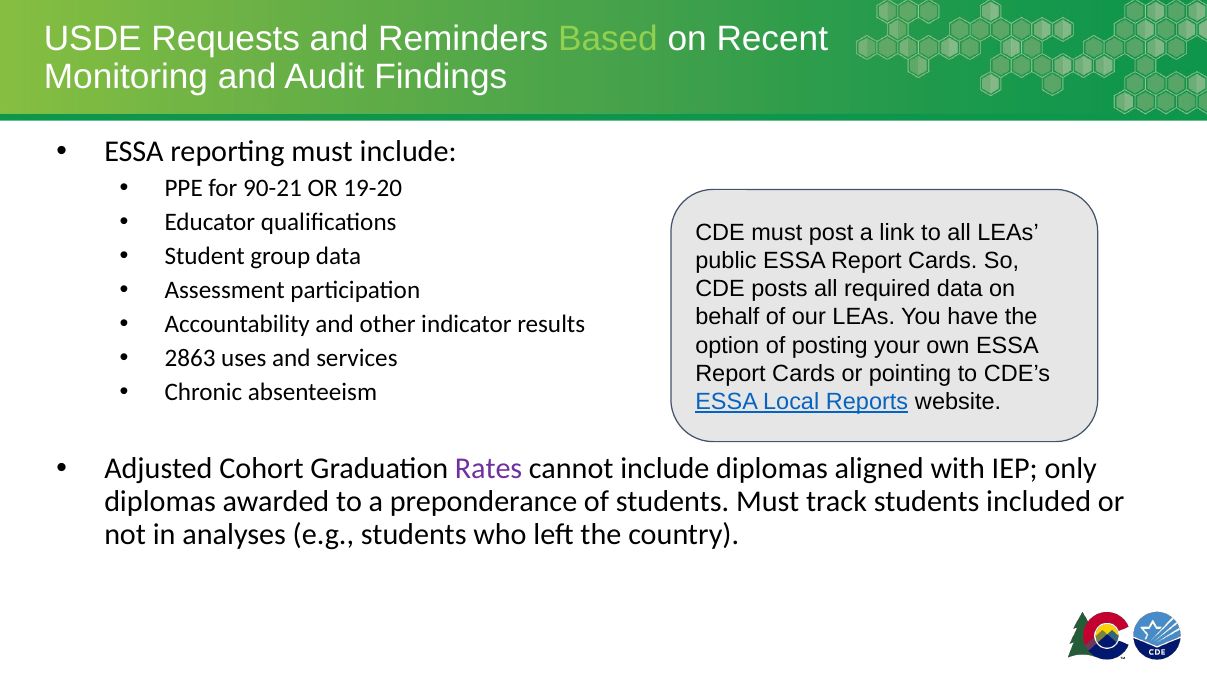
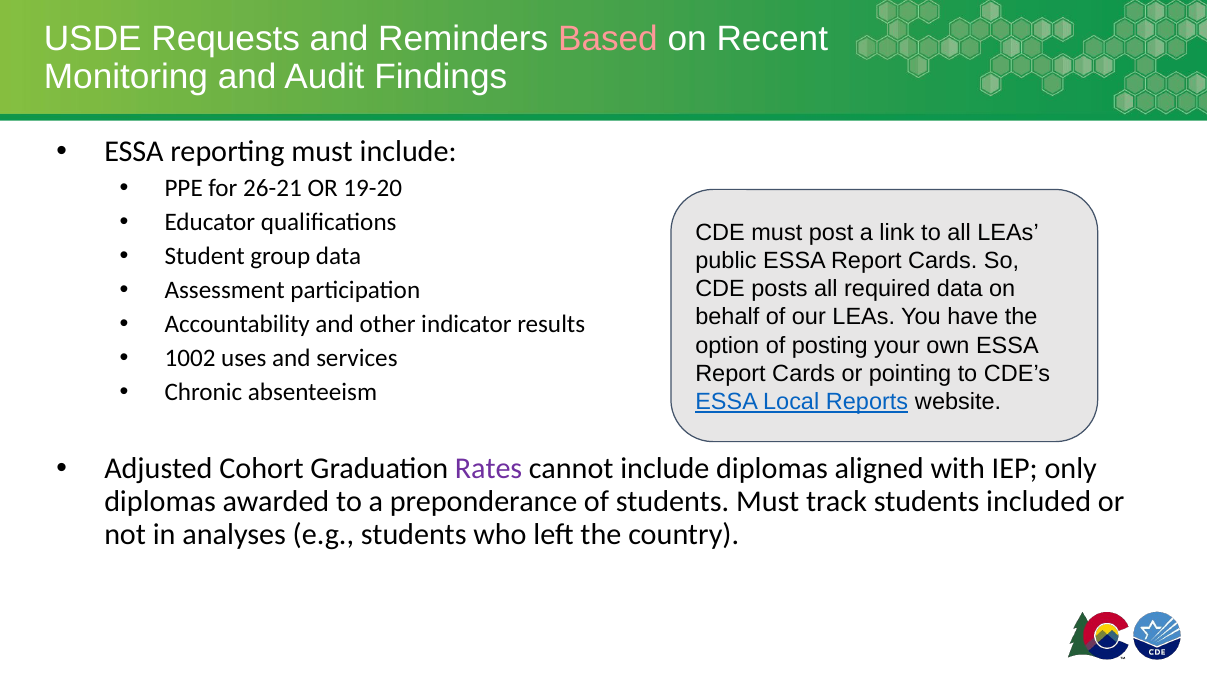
Based colour: light green -> pink
90-21: 90-21 -> 26-21
2863: 2863 -> 1002
